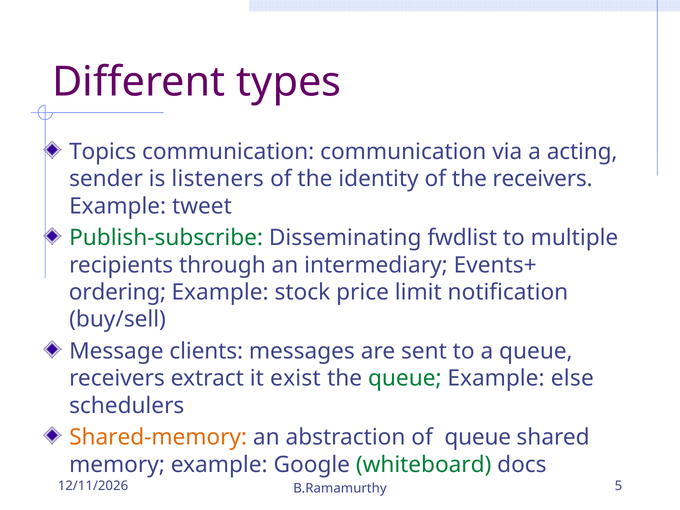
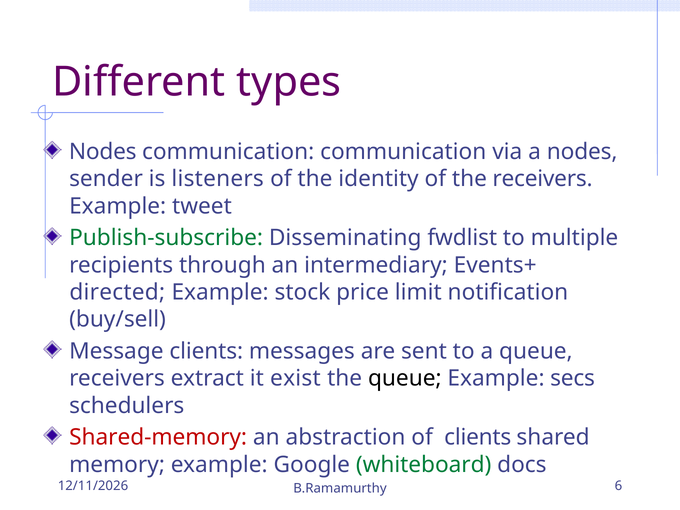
Topics at (103, 152): Topics -> Nodes
a acting: acting -> nodes
ordering: ordering -> directed
queue at (405, 378) colour: green -> black
else: else -> secs
Shared-memory colour: orange -> red
of queue: queue -> clients
5: 5 -> 6
